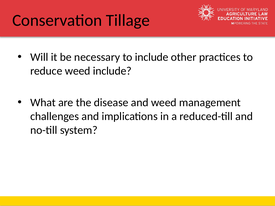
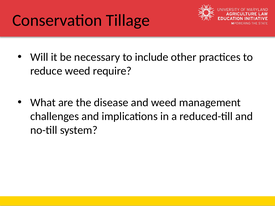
weed include: include -> require
